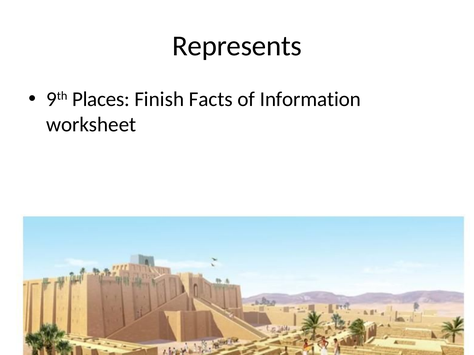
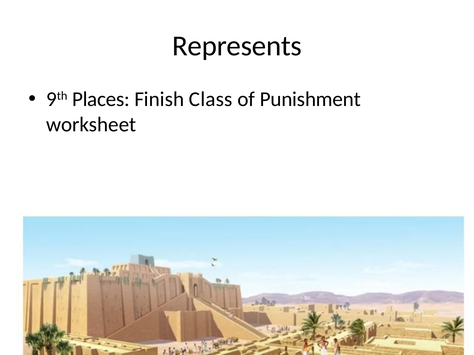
Facts: Facts -> Class
Information: Information -> Punishment
